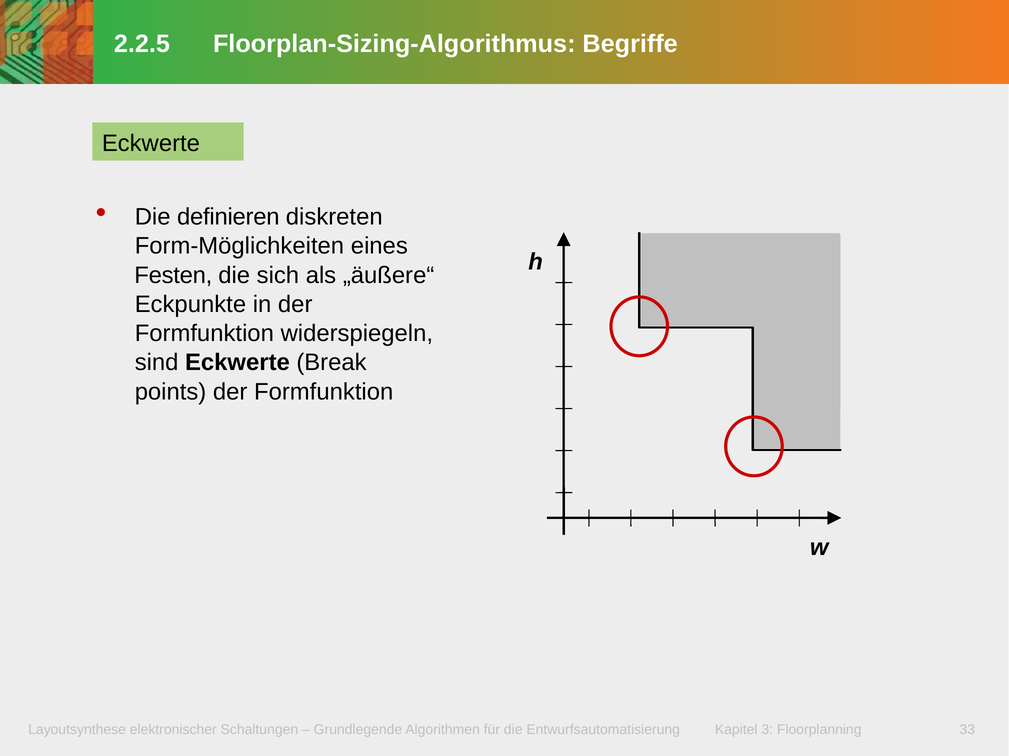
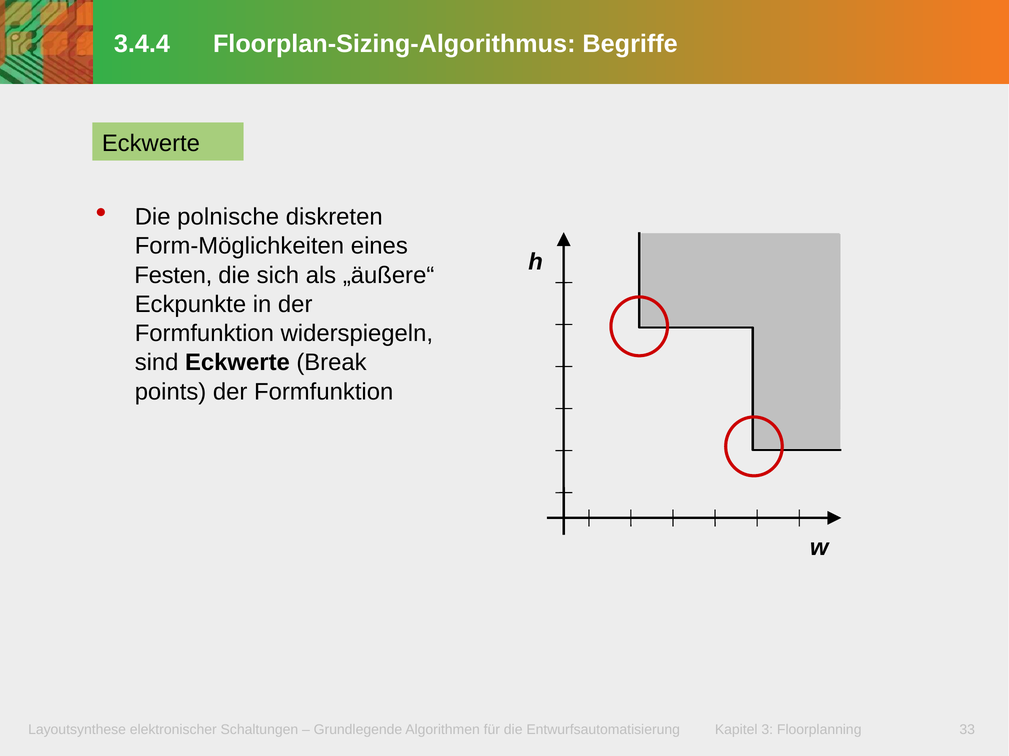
2.2.5: 2.2.5 -> 3.4.4
definieren: definieren -> polnische
